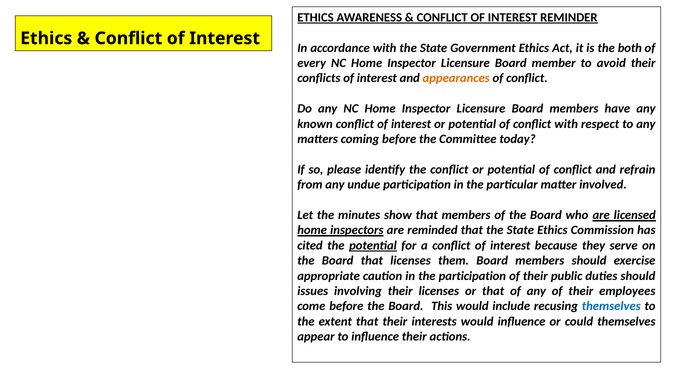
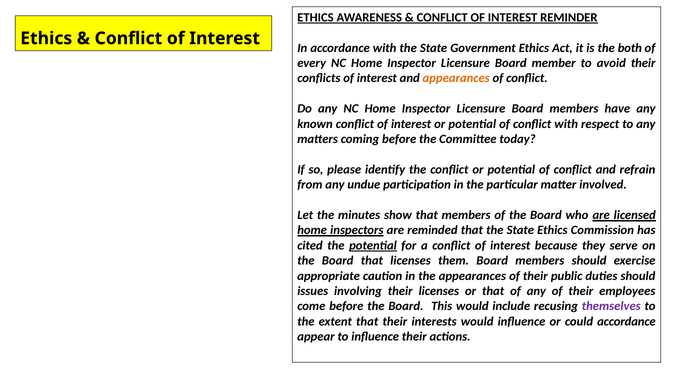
the participation: participation -> appearances
themselves at (611, 307) colour: blue -> purple
could themselves: themselves -> accordance
